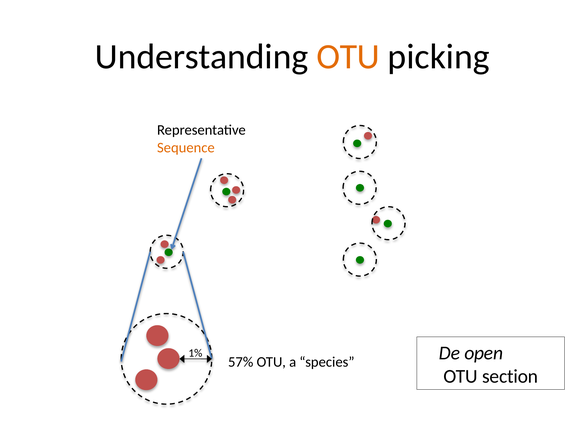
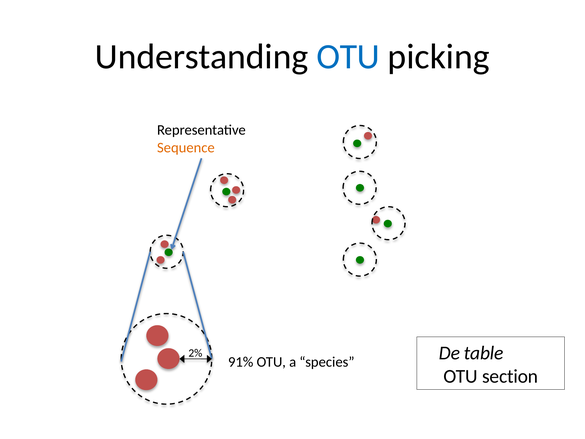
OTU at (348, 57) colour: orange -> blue
open: open -> table
1%: 1% -> 2%
57%: 57% -> 91%
